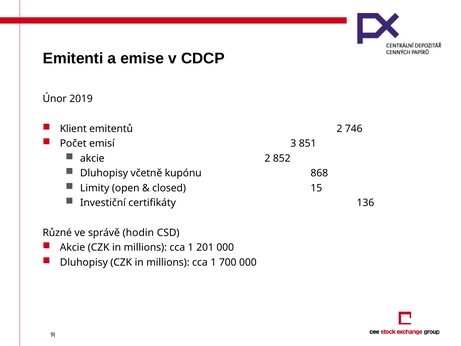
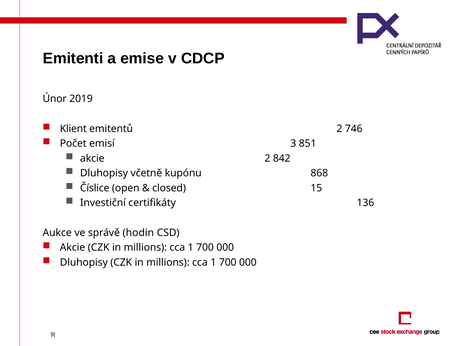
852: 852 -> 842
Limity: Limity -> Číslice
Různé: Různé -> Aukce
201 at (205, 247): 201 -> 700
